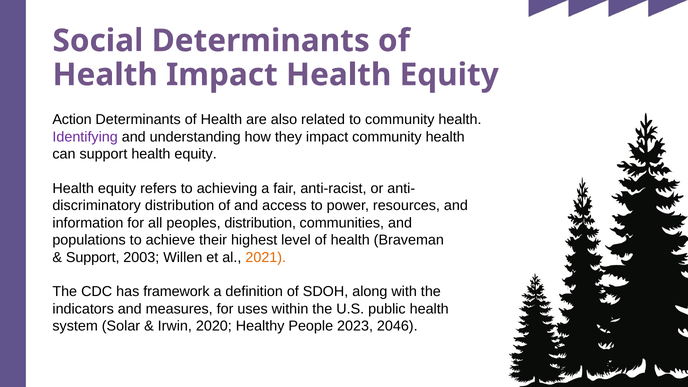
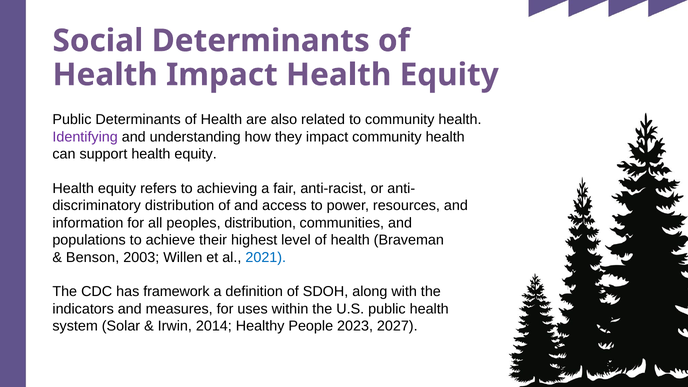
Action at (72, 120): Action -> Public
Support at (93, 257): Support -> Benson
2021 colour: orange -> blue
2020: 2020 -> 2014
2046: 2046 -> 2027
